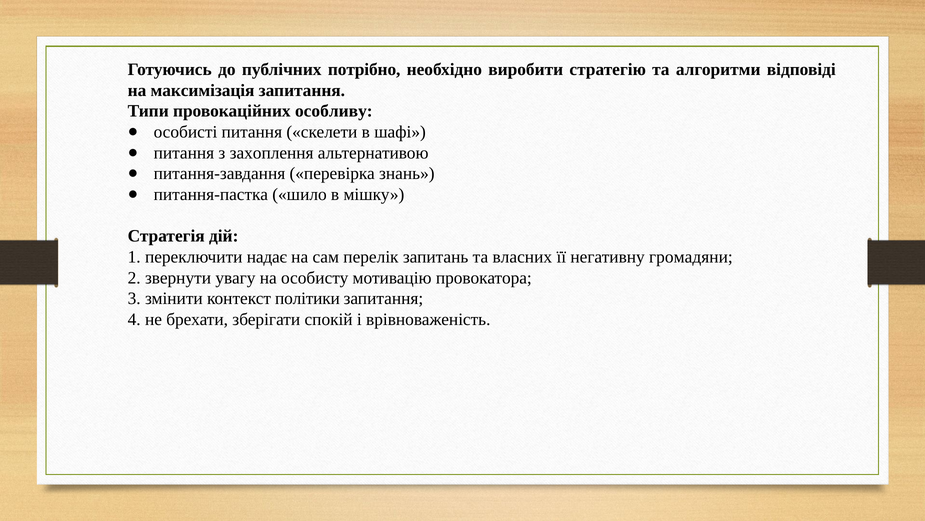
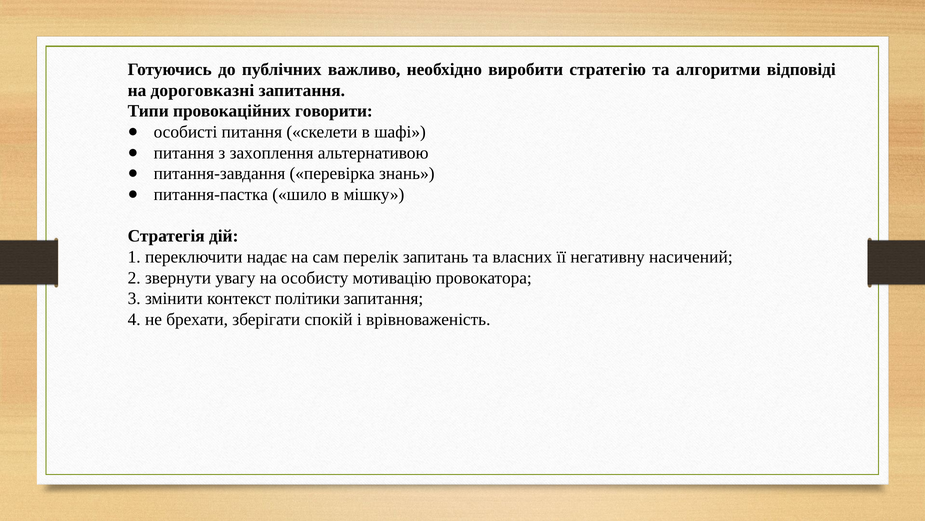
потрібно: потрібно -> важливо
максимізація: максимізація -> дороговказні
особливу: особливу -> говорити
громадяни: громадяни -> насичений
